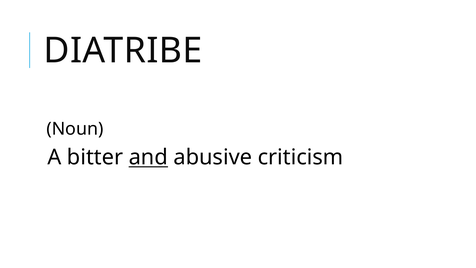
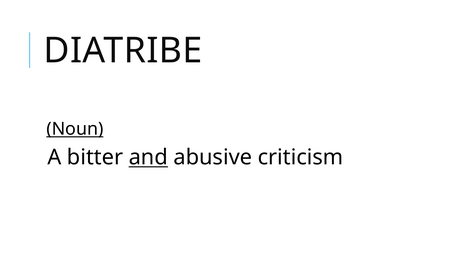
Noun underline: none -> present
